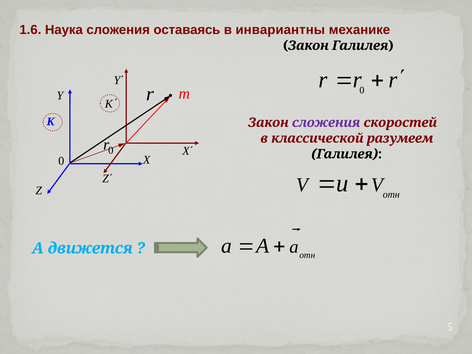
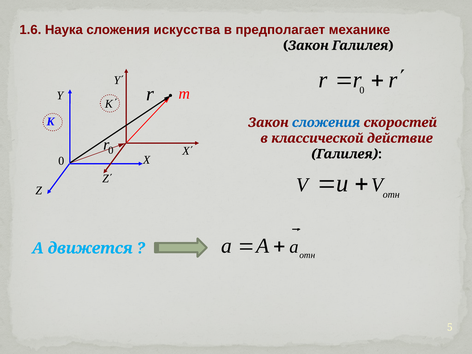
оставаясь: оставаясь -> искусства
инвариантны: инвариантны -> предполагает
сложения at (326, 123) colour: purple -> blue
разумеем: разумеем -> действие
